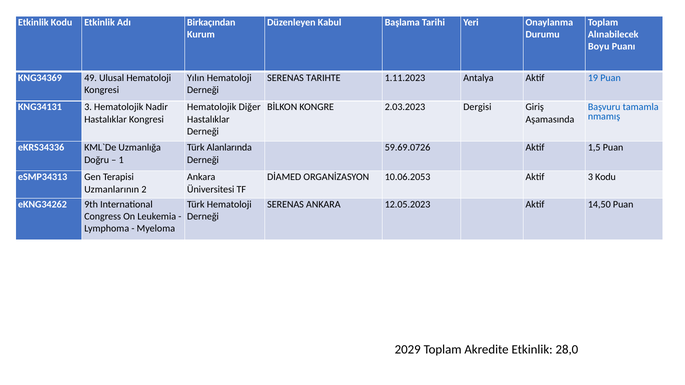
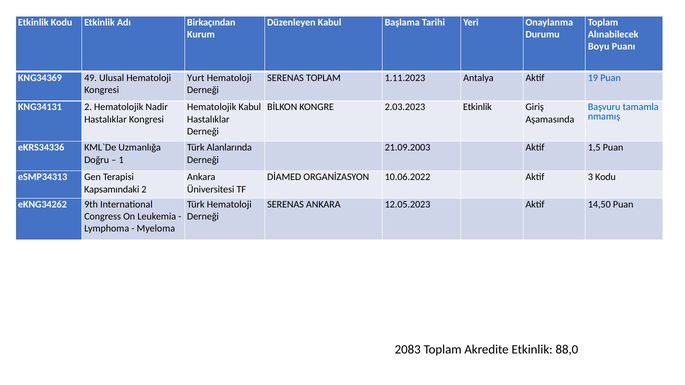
Yılın: Yılın -> Yurt
SERENAS TARIHTE: TARIHTE -> TOPLAM
KNG34131 3: 3 -> 2
Hematolojik Diğer: Diğer -> Kabul
2.03.2023 Dergisi: Dergisi -> Etkinlik
59.69.0726: 59.69.0726 -> 21.09.2003
10.06.2053: 10.06.2053 -> 10.06.2022
Uzmanlarının: Uzmanlarının -> Kapsamındaki
2029: 2029 -> 2083
28,0: 28,0 -> 88,0
